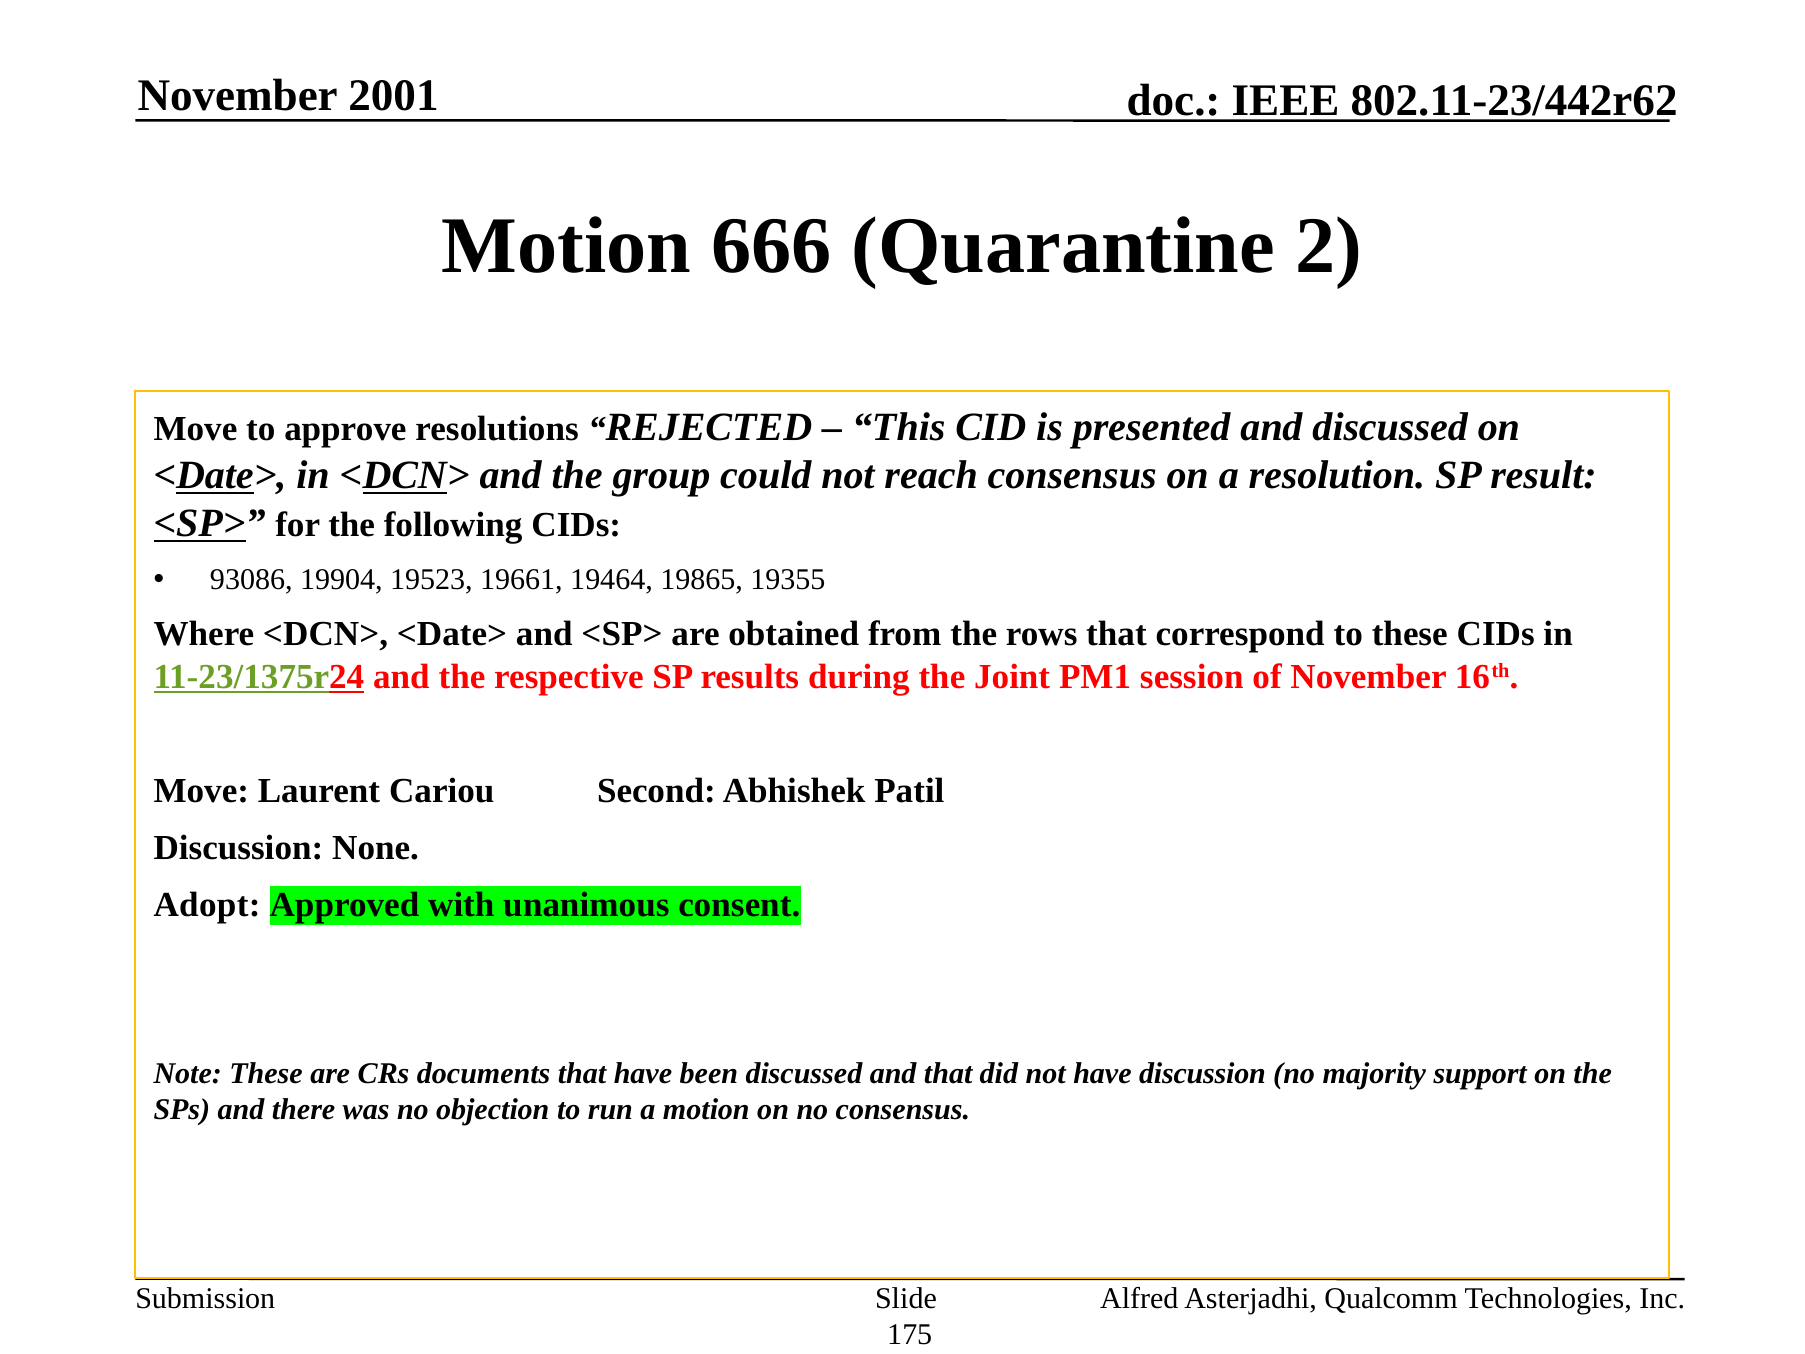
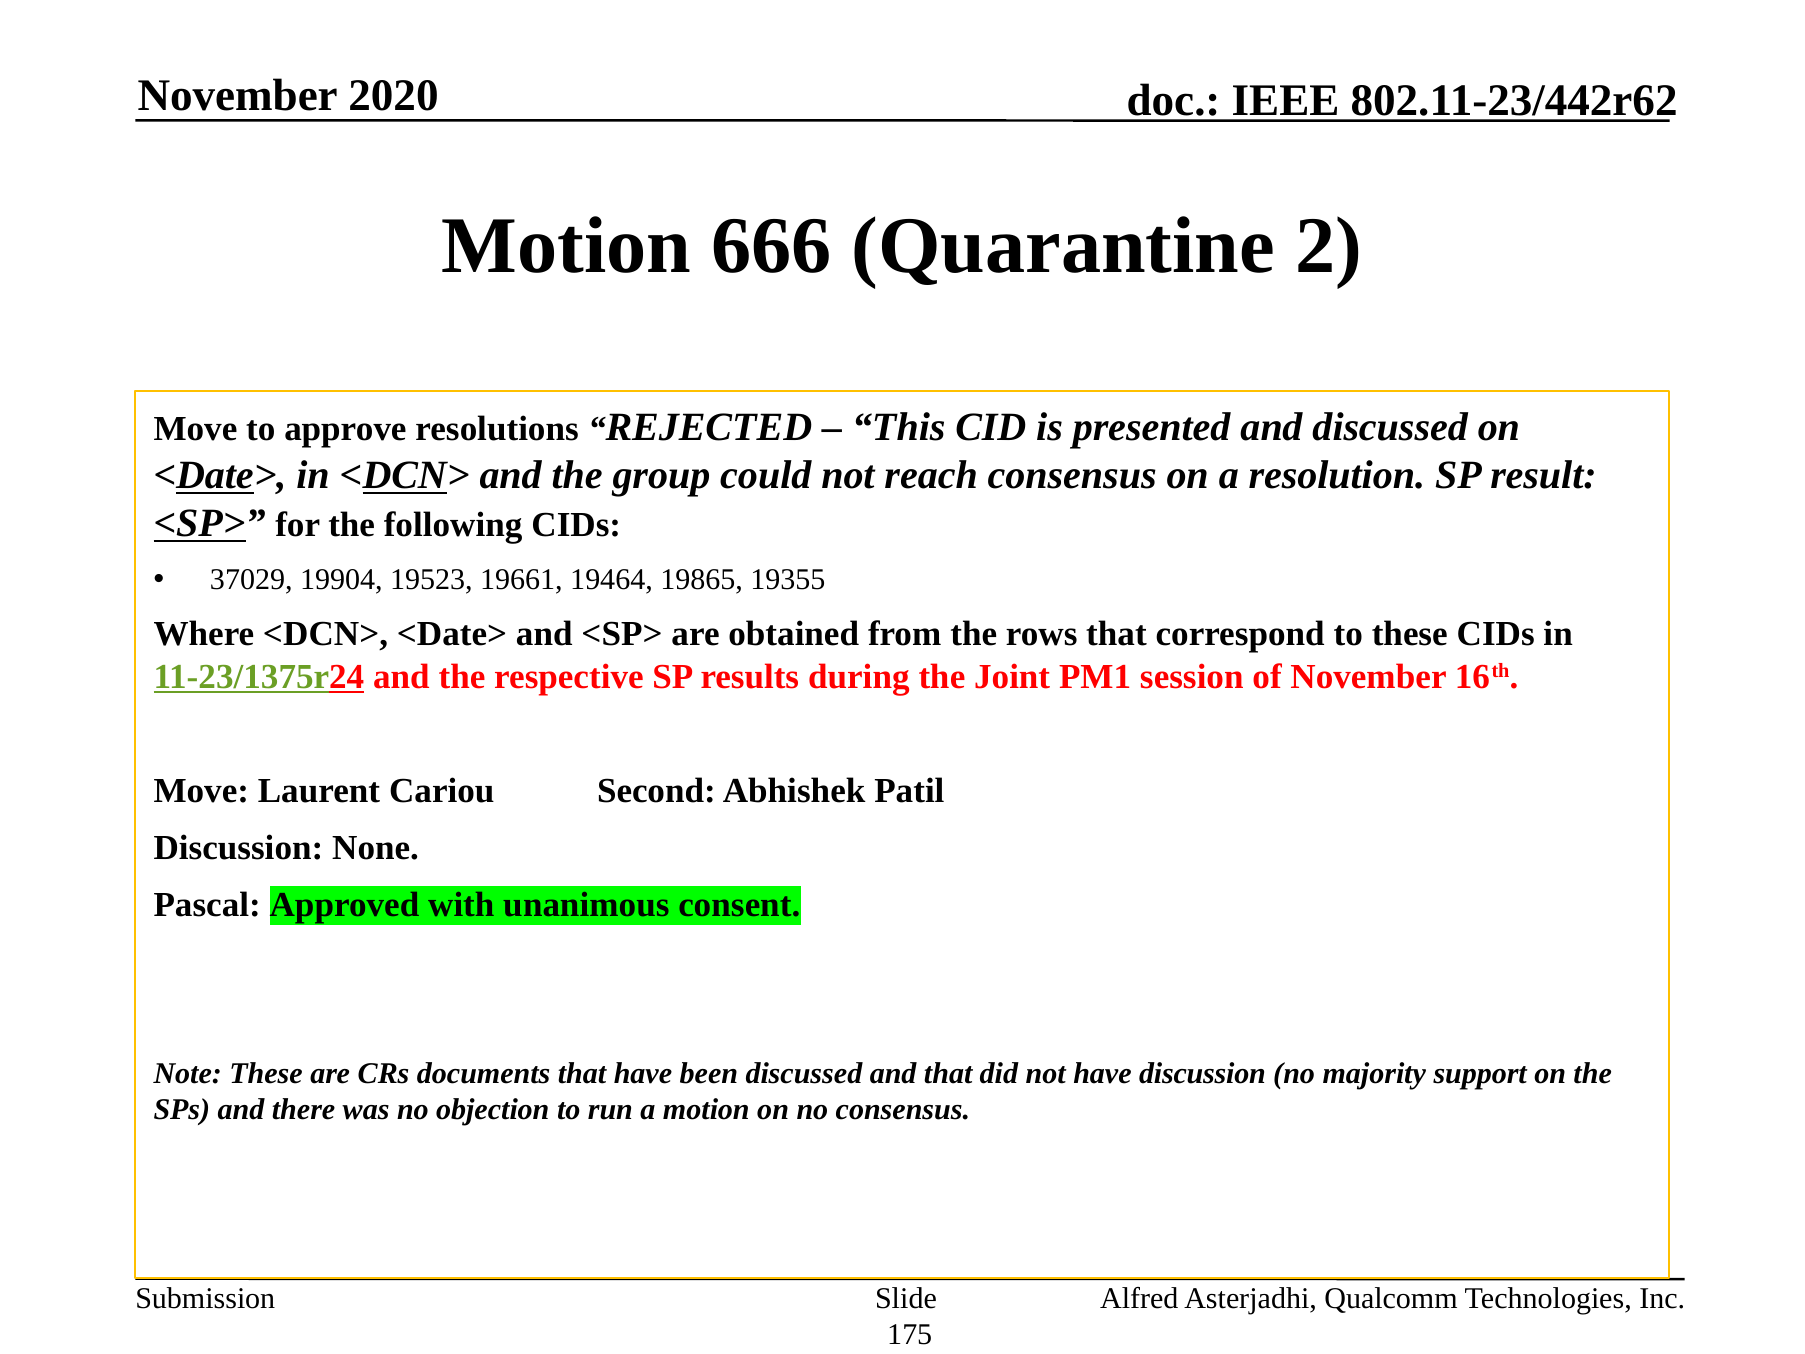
2001: 2001 -> 2020
93086: 93086 -> 37029
Adopt: Adopt -> Pascal
